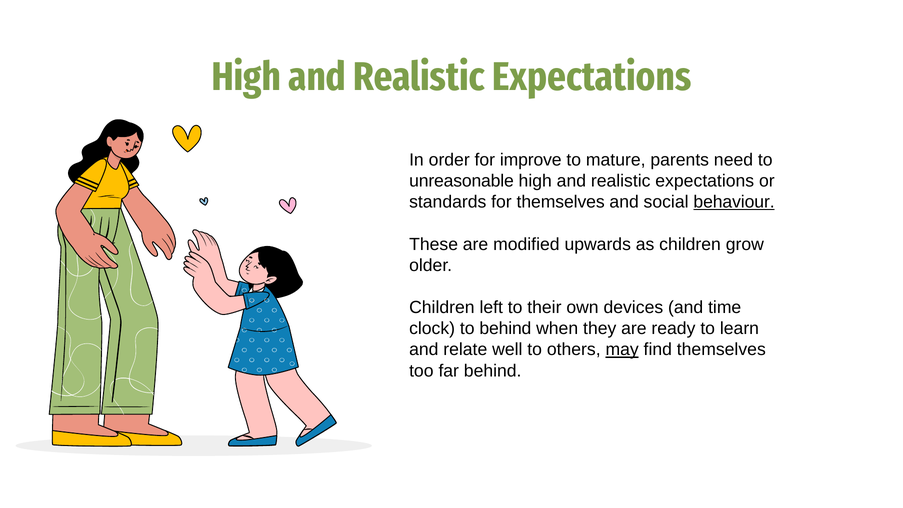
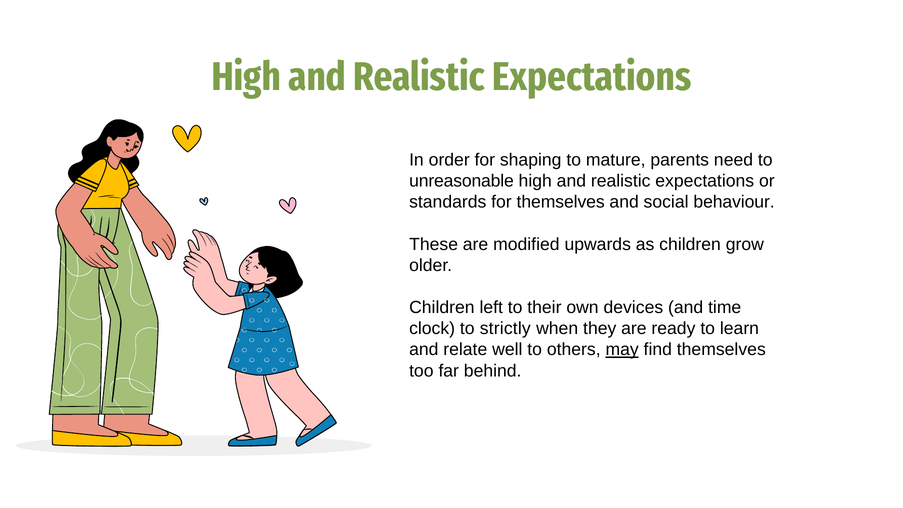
improve: improve -> shaping
behaviour underline: present -> none
to behind: behind -> strictly
